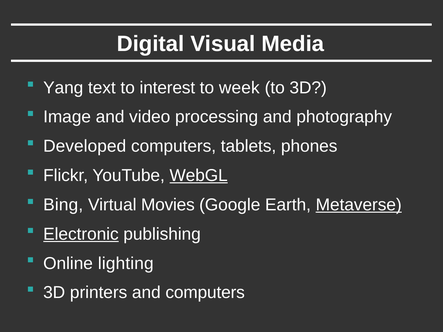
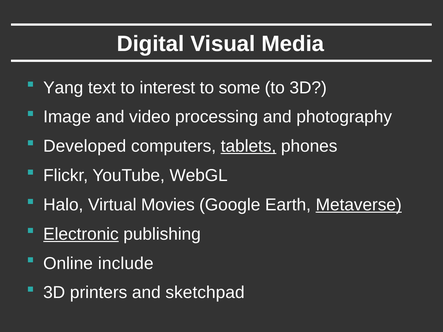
week: week -> some
tablets underline: none -> present
WebGL underline: present -> none
Bing: Bing -> Halo
lighting: lighting -> include
and computers: computers -> sketchpad
